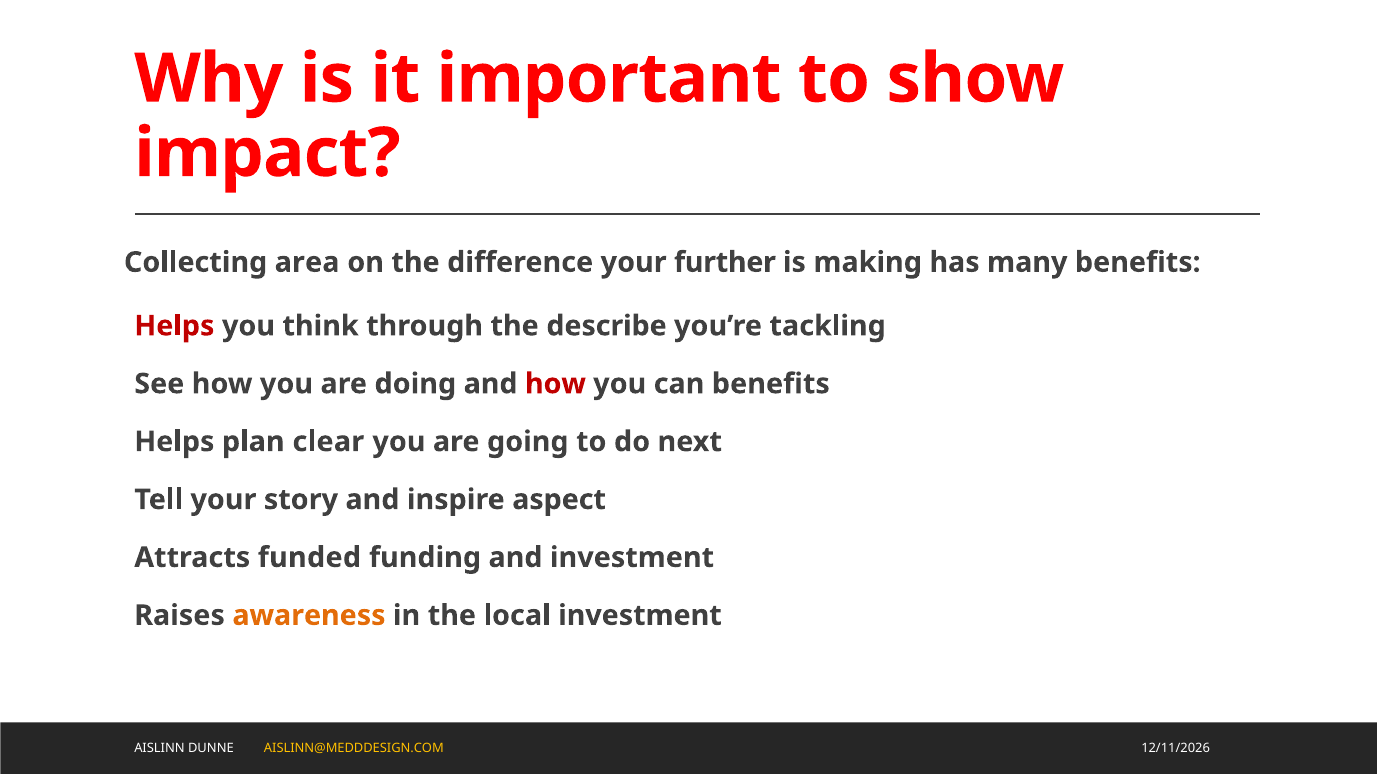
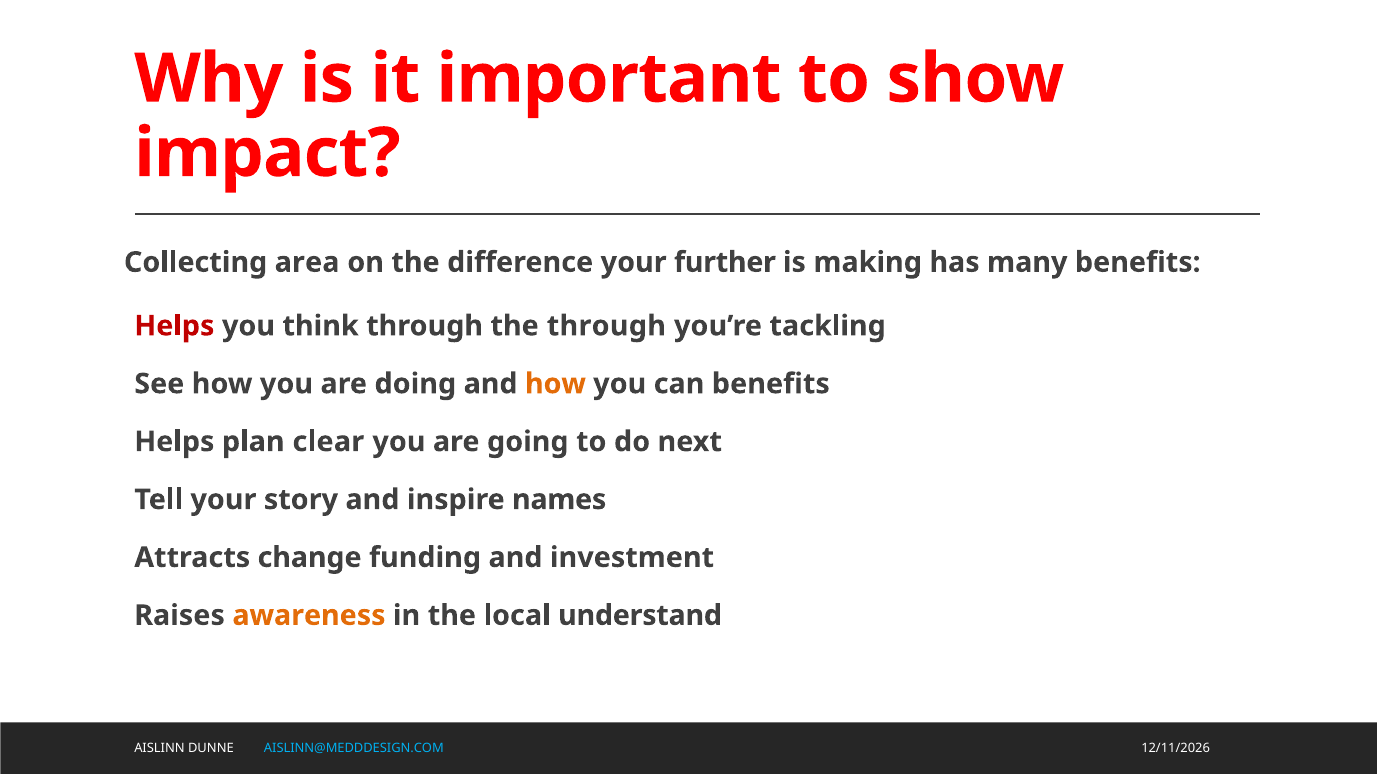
the describe: describe -> through
how at (555, 384) colour: red -> orange
aspect: aspect -> names
funded: funded -> change
local investment: investment -> understand
AISLINN@MEDDDESIGN.COM colour: yellow -> light blue
